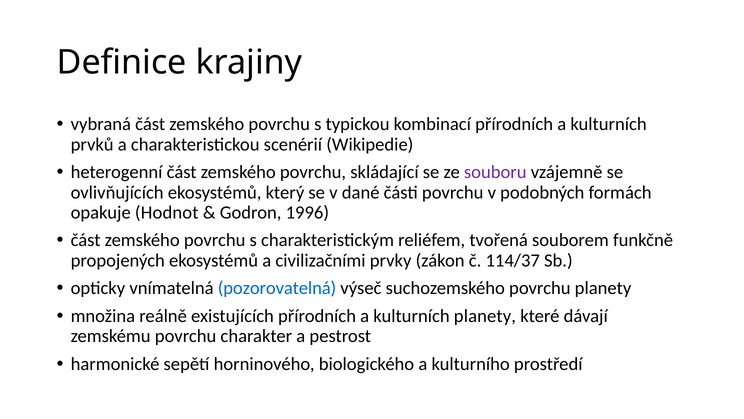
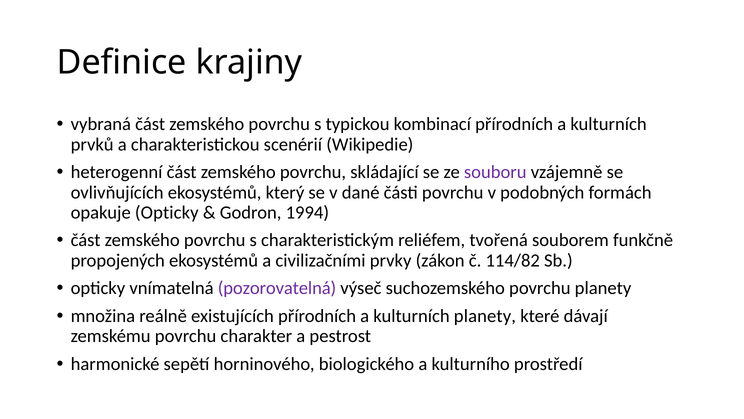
opakuje Hodnot: Hodnot -> Opticky
1996: 1996 -> 1994
114/37: 114/37 -> 114/82
pozorovatelná colour: blue -> purple
